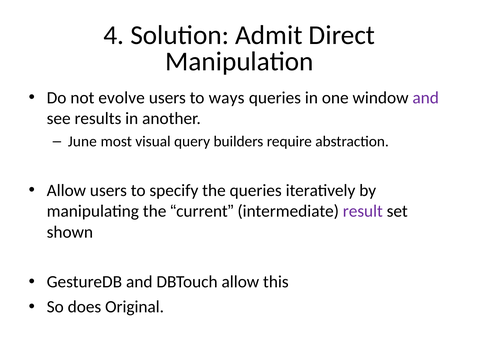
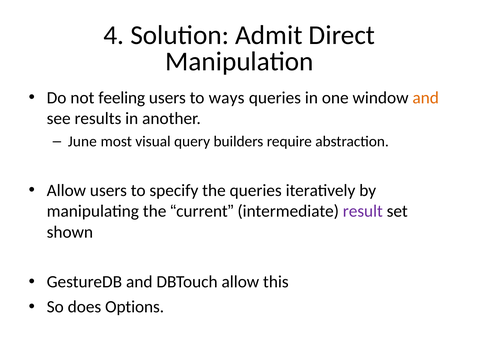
evolve: evolve -> feeling
and at (426, 98) colour: purple -> orange
Original: Original -> Options
